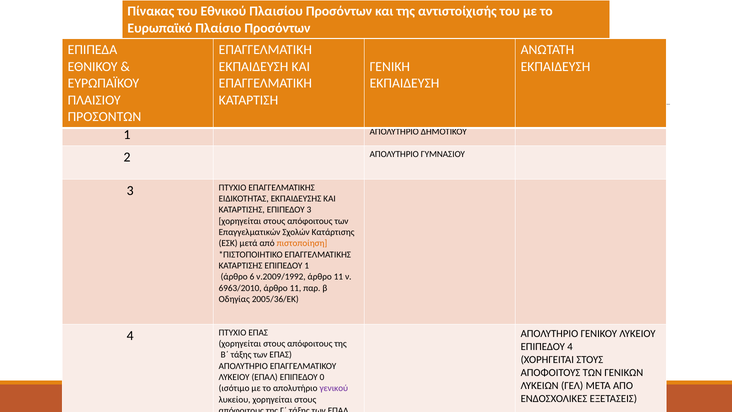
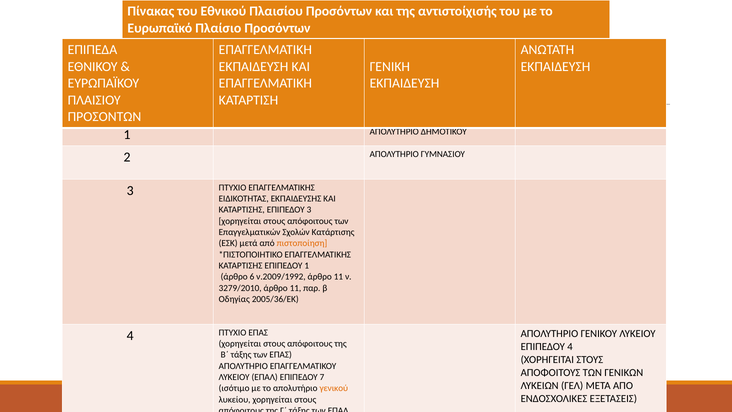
6963/2010: 6963/2010 -> 3279/2010
ΕΠΙΠΕΔΟΥ 0: 0 -> 7
γενικού colour: purple -> orange
